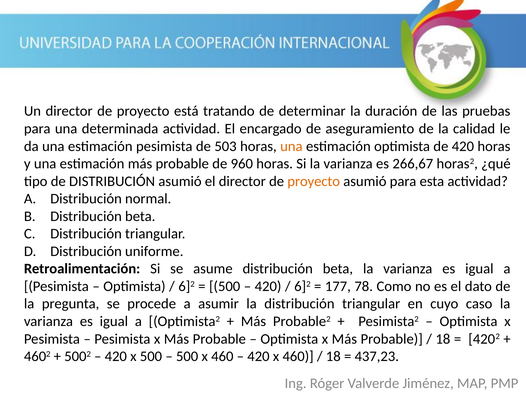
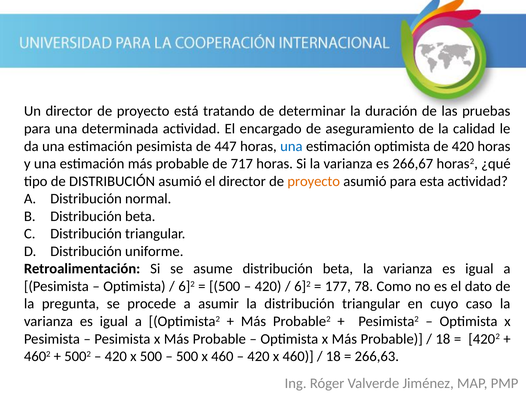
503: 503 -> 447
una at (291, 146) colour: orange -> blue
960: 960 -> 717
437,23: 437,23 -> 266,63
